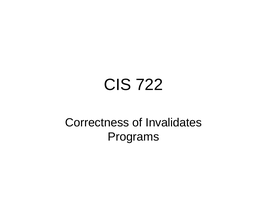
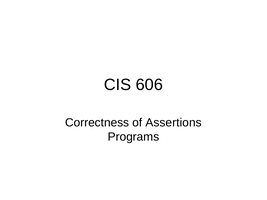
722: 722 -> 606
Invalidates: Invalidates -> Assertions
